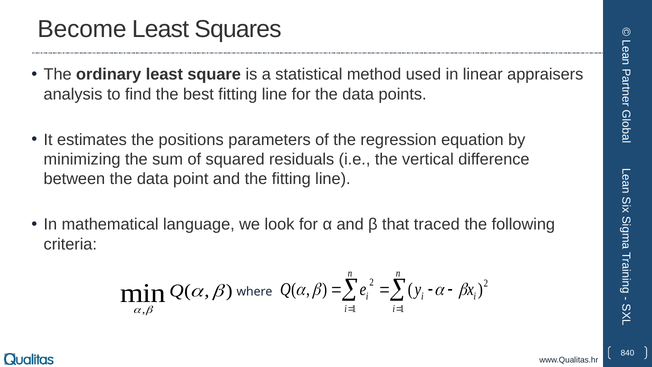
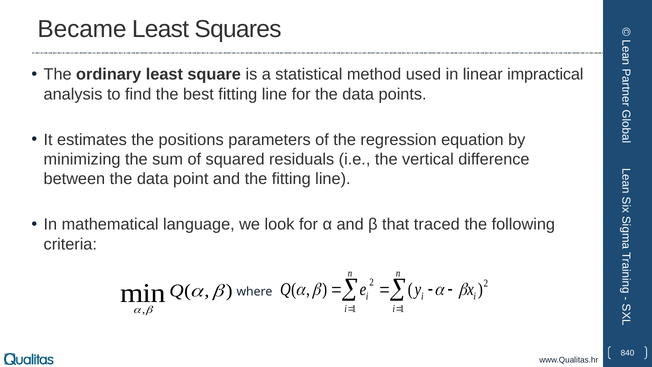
Become: Become -> Became
appraisers: appraisers -> impractical
